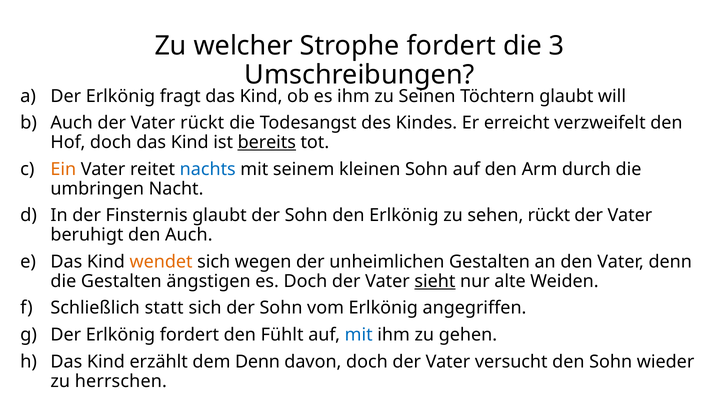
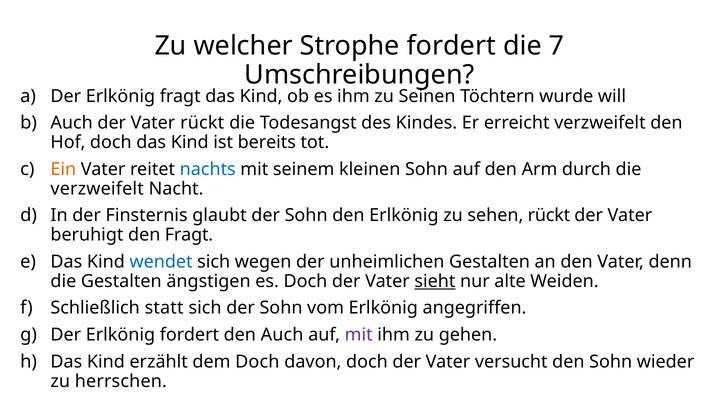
3: 3 -> 7
Töchtern glaubt: glaubt -> wurde
bereits underline: present -> none
umbringen at (97, 189): umbringen -> verzweifelt
den Auch: Auch -> Fragt
wendet colour: orange -> blue
den Fühlt: Fühlt -> Auch
mit at (359, 335) colour: blue -> purple
dem Denn: Denn -> Doch
